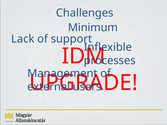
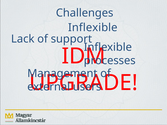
Minimum at (93, 28): Minimum -> Inflexible
